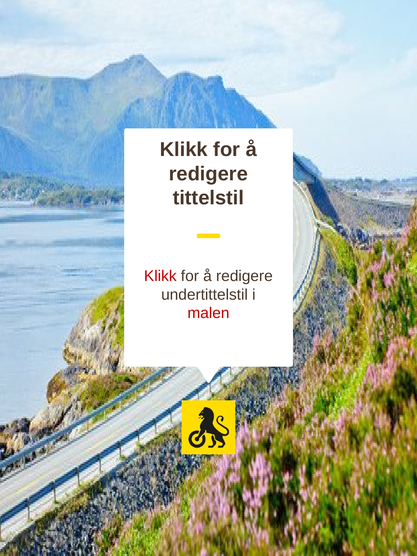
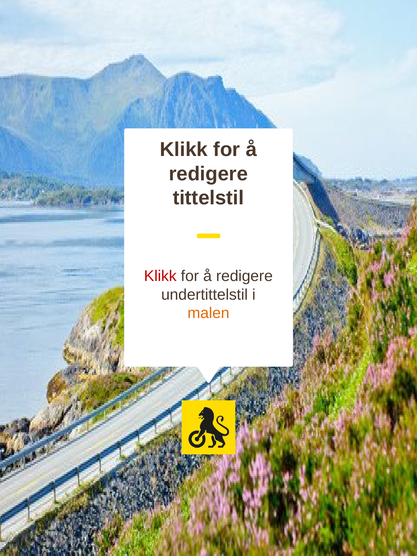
malen colour: red -> orange
